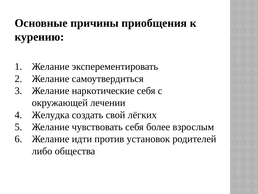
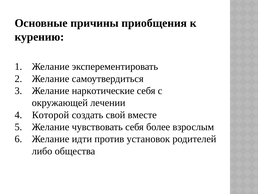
Желудка: Желудка -> Которой
лёгких: лёгких -> вместе
